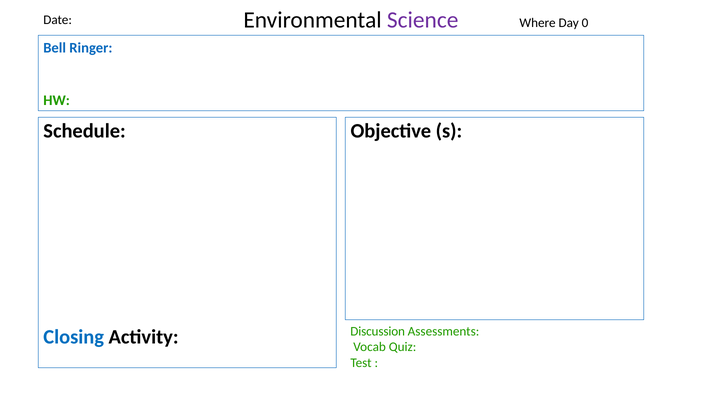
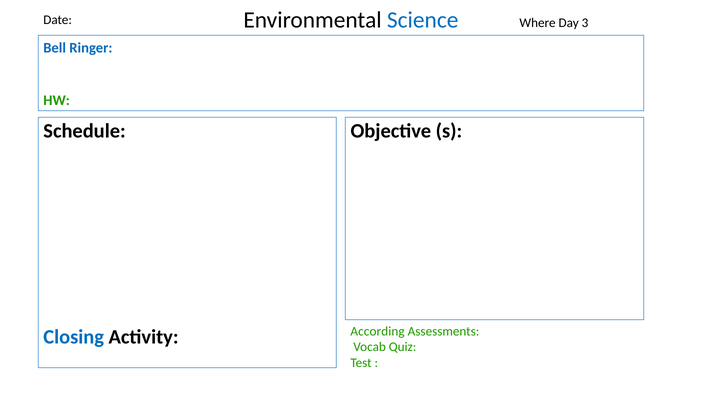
Science colour: purple -> blue
0: 0 -> 3
Discussion: Discussion -> According
